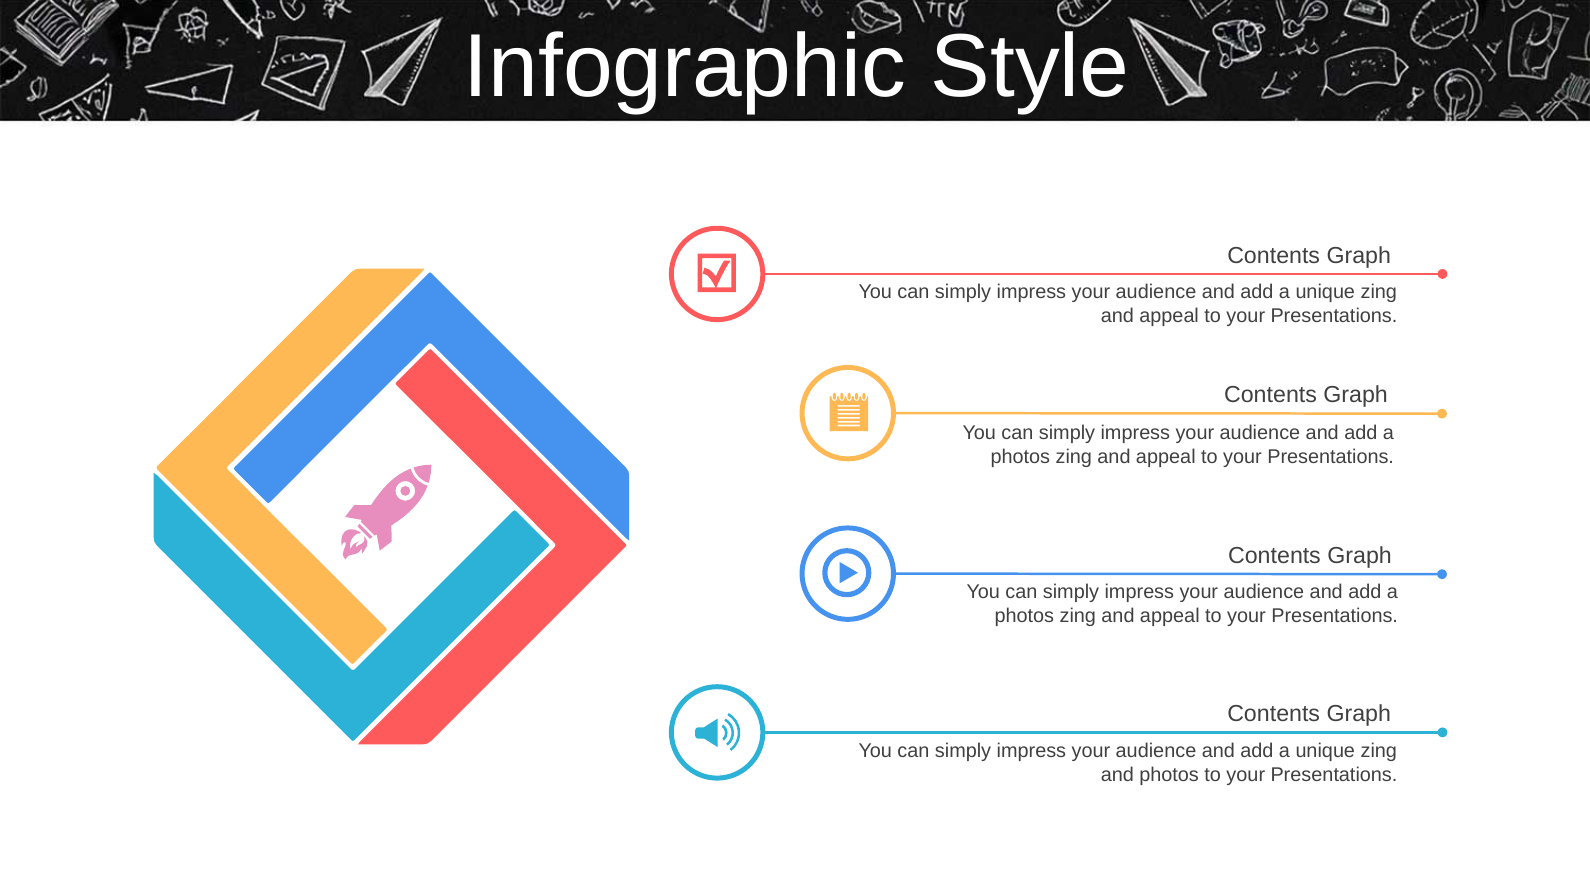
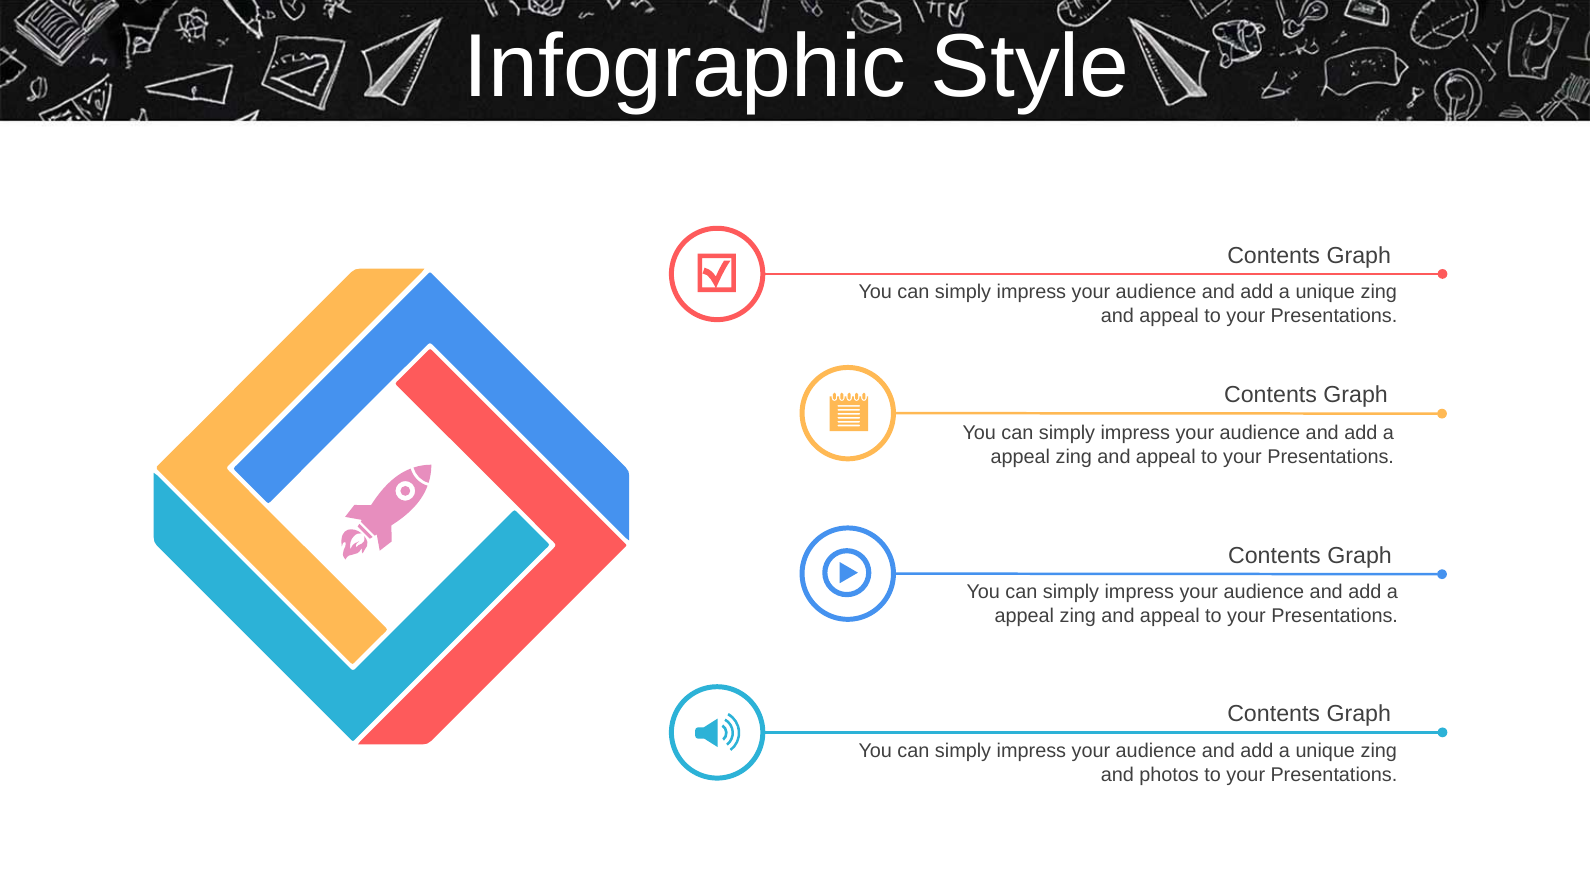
photos at (1020, 457): photos -> appeal
photos at (1024, 616): photos -> appeal
